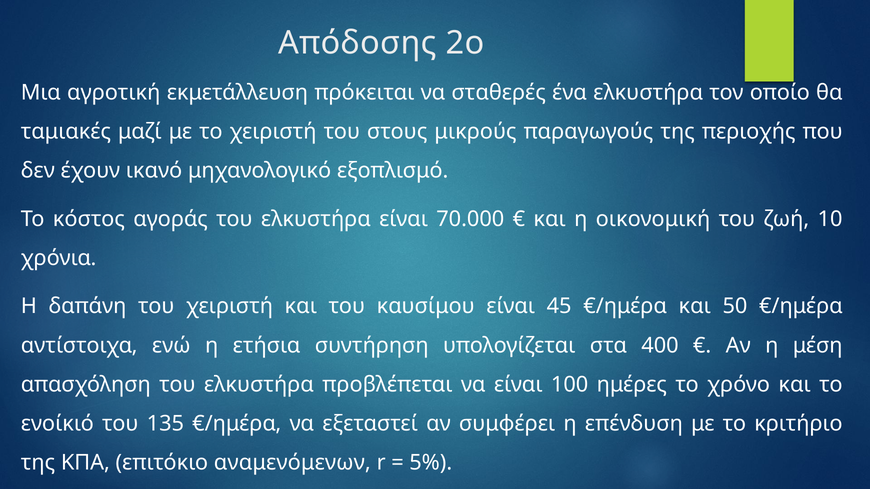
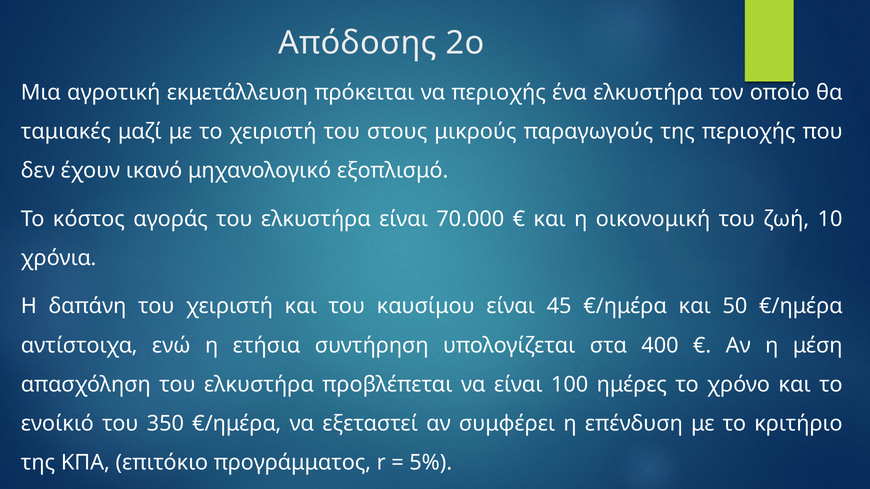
να σταθερές: σταθερές -> περιοχής
135: 135 -> 350
αναμενόμενων: αναμενόμενων -> προγράμματος
